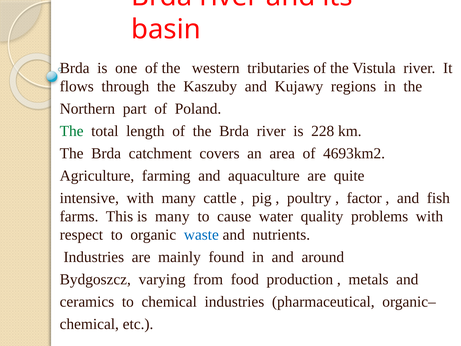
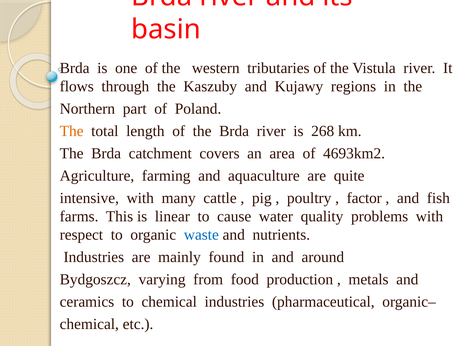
The at (72, 131) colour: green -> orange
228: 228 -> 268
is many: many -> linear
